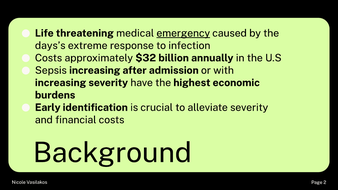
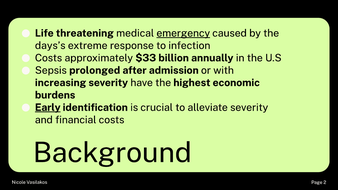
$32: $32 -> $33
Sepsis increasing: increasing -> prolonged
Early underline: none -> present
